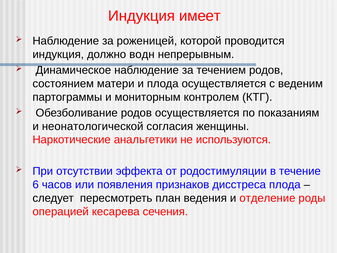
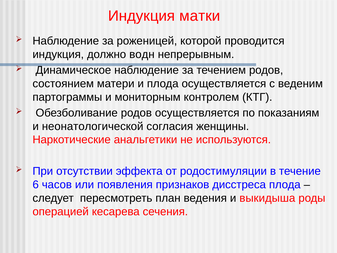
имеет: имеет -> матки
отделение: отделение -> выкидыша
